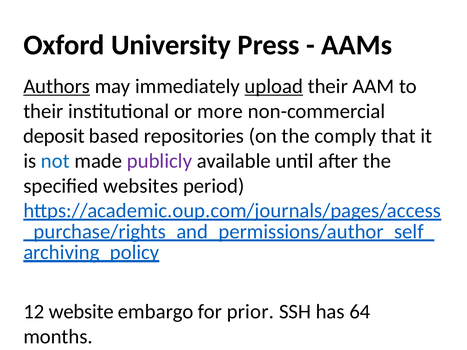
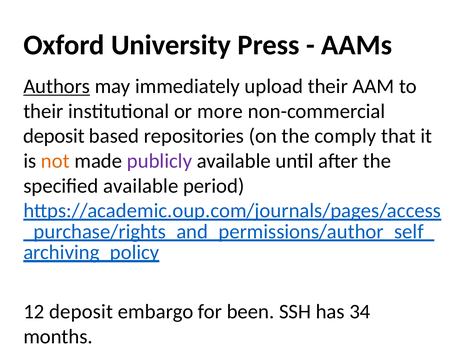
upload underline: present -> none
not colour: blue -> orange
specified websites: websites -> available
12 website: website -> deposit
prior: prior -> been
64: 64 -> 34
